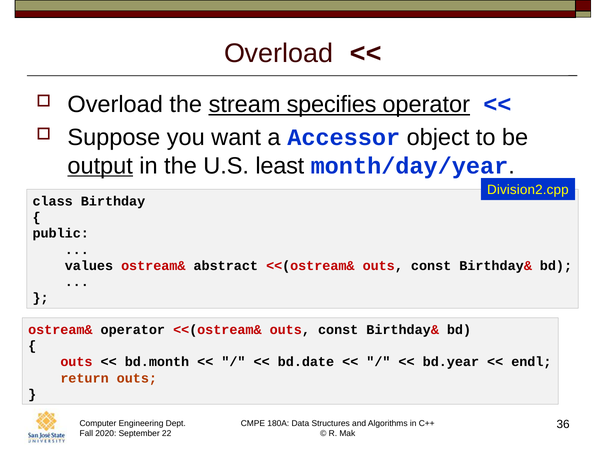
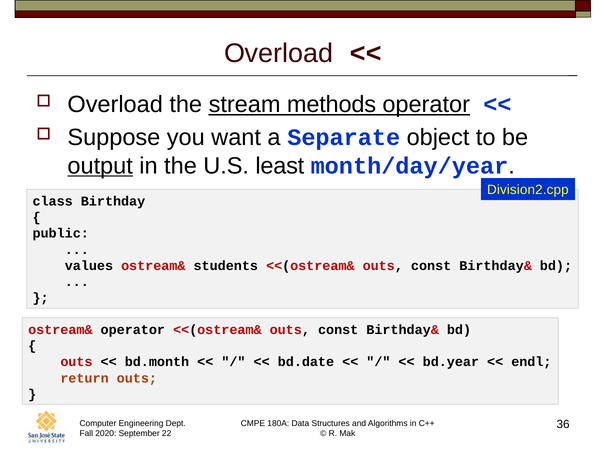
specifies: specifies -> methods
Accessor: Accessor -> Separate
abstract: abstract -> students
